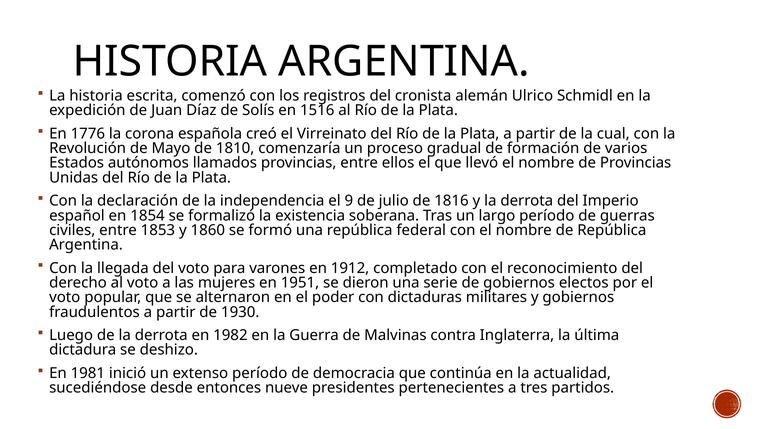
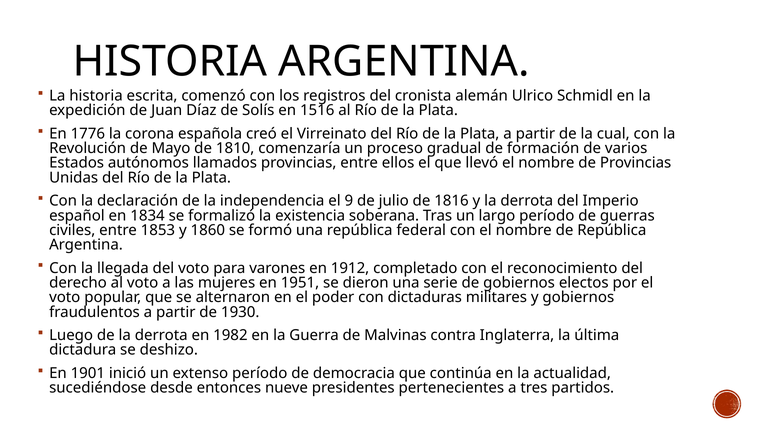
1854: 1854 -> 1834
1981: 1981 -> 1901
